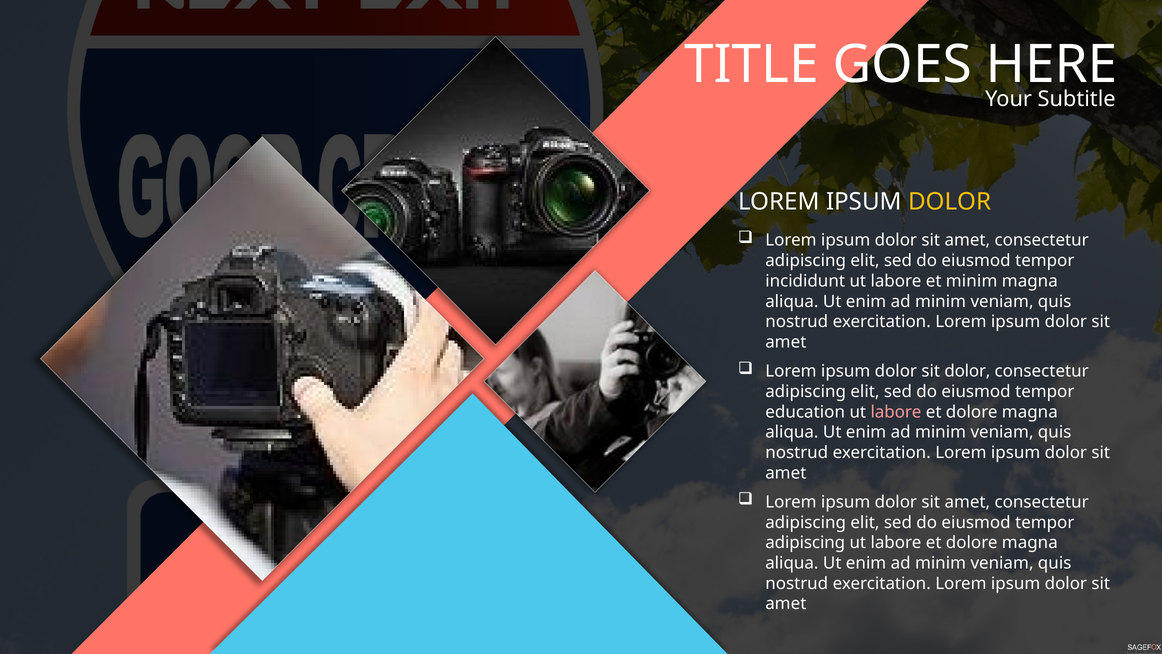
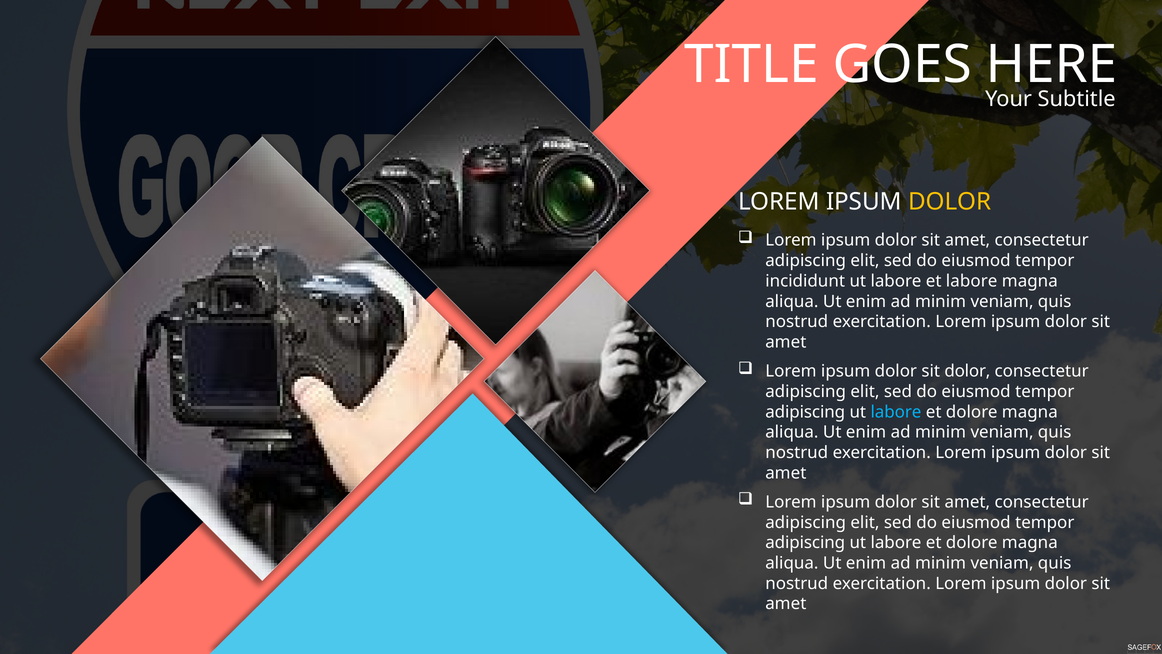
et minim: minim -> labore
education at (805, 412): education -> adipiscing
labore at (896, 412) colour: pink -> light blue
